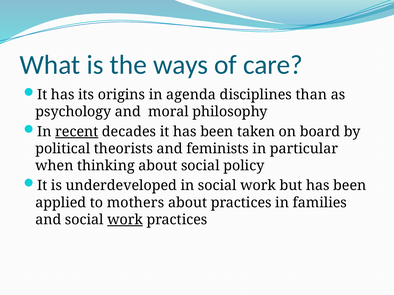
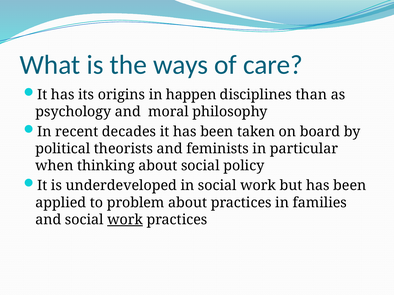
agenda: agenda -> happen
recent underline: present -> none
mothers: mothers -> problem
